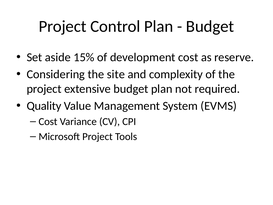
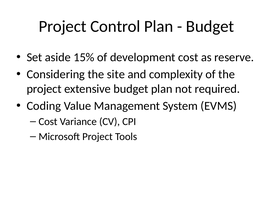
Quality: Quality -> Coding
